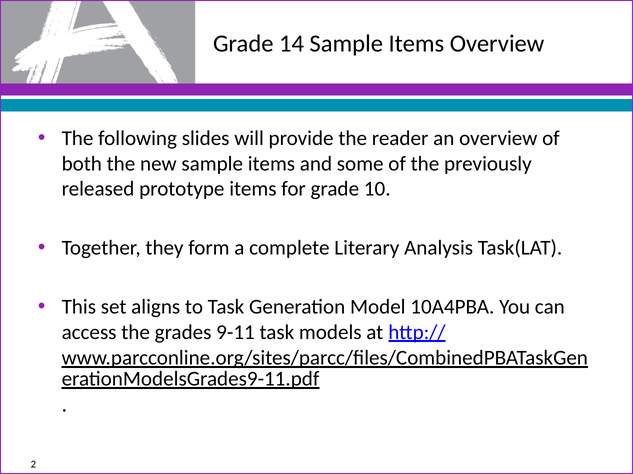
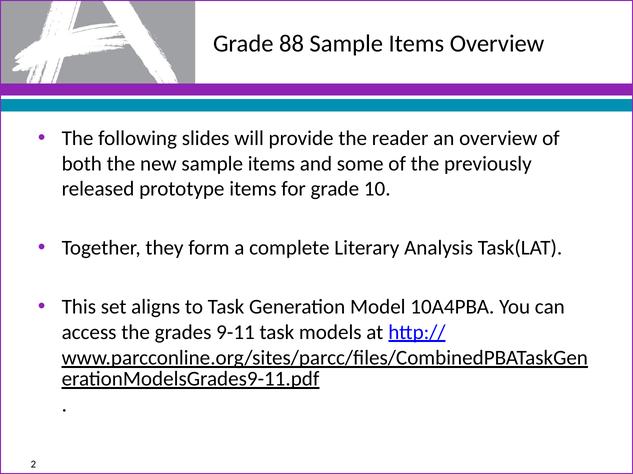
14: 14 -> 88
